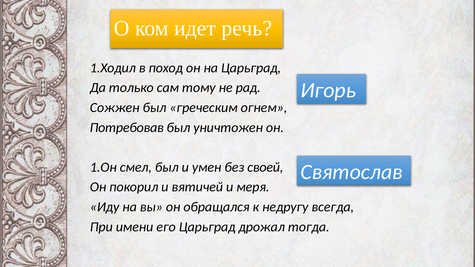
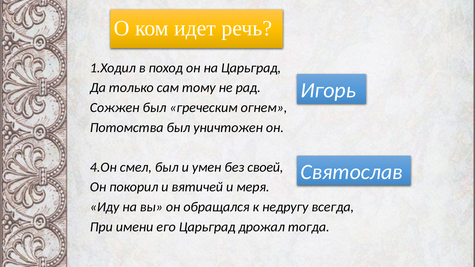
Потребовав: Потребовав -> Потомства
1.Он: 1.Он -> 4.Он
